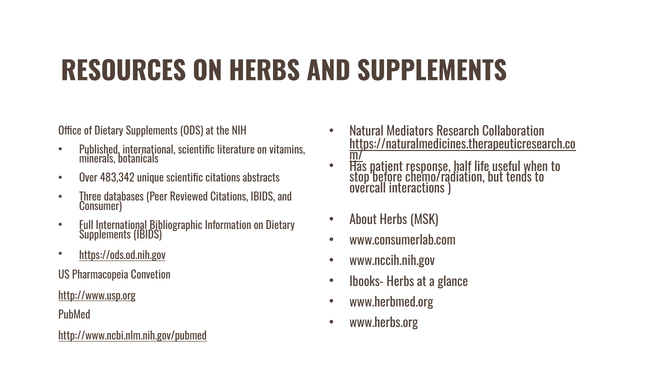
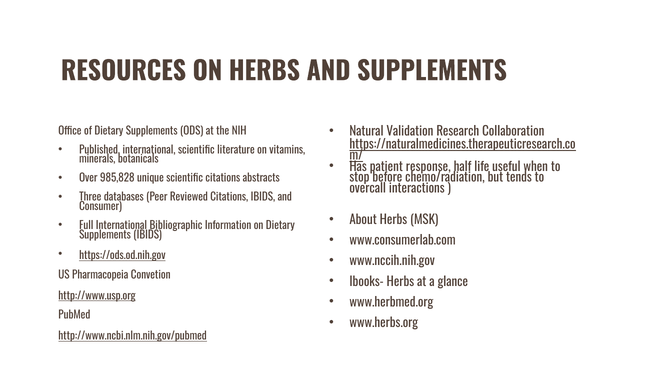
Mediators: Mediators -> Validation
483,342: 483,342 -> 985,828
